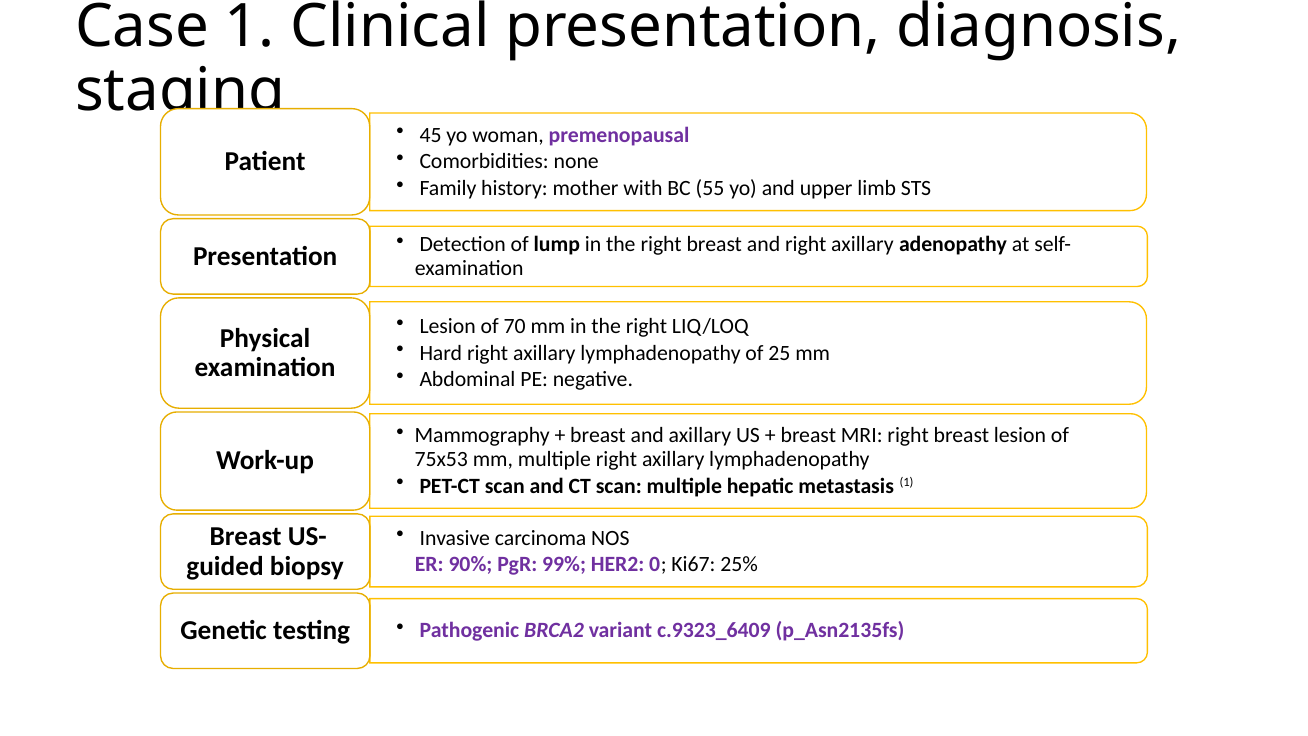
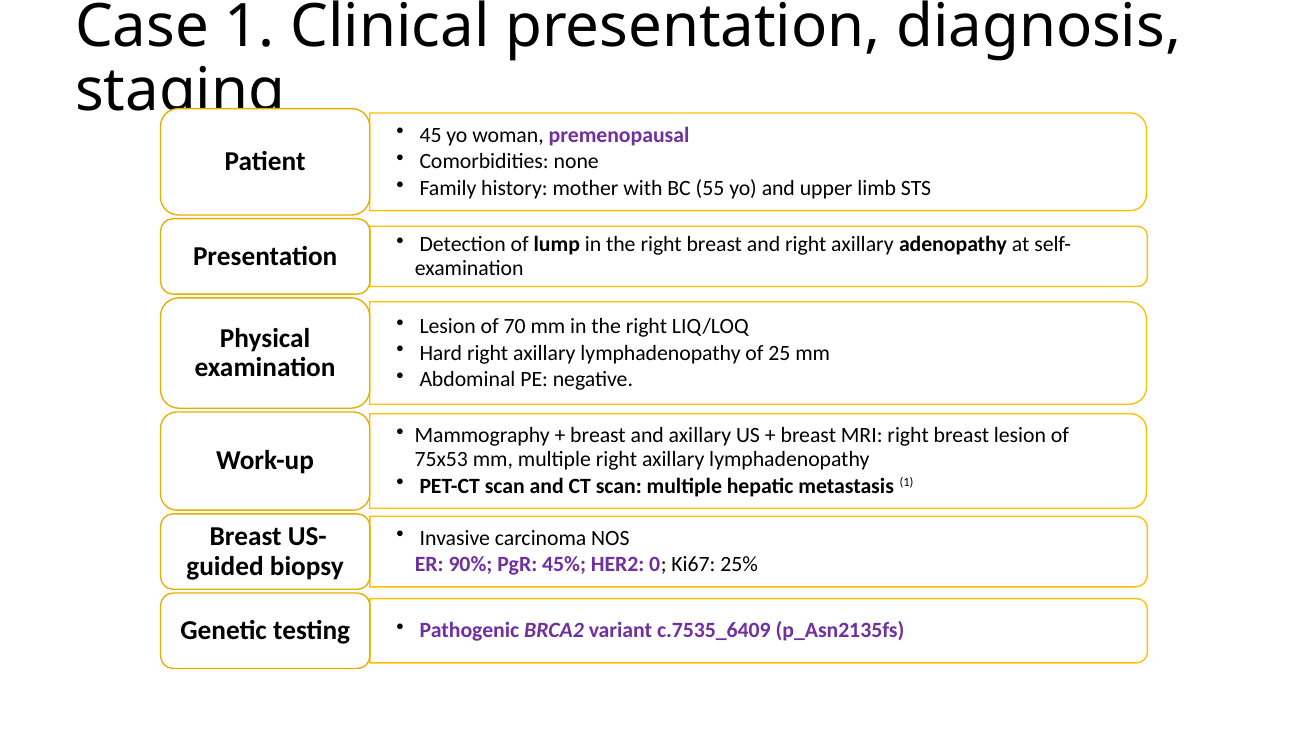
99%: 99% -> 45%
c.9323_6409: c.9323_6409 -> c.7535_6409
